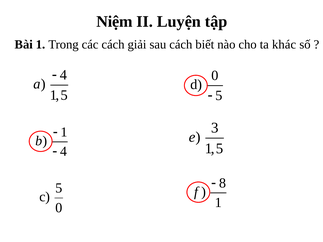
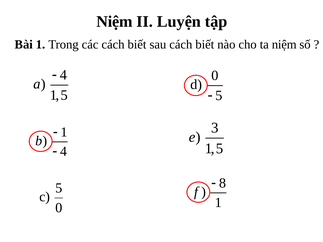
các cách giải: giải -> biết
ta khác: khác -> niệm
